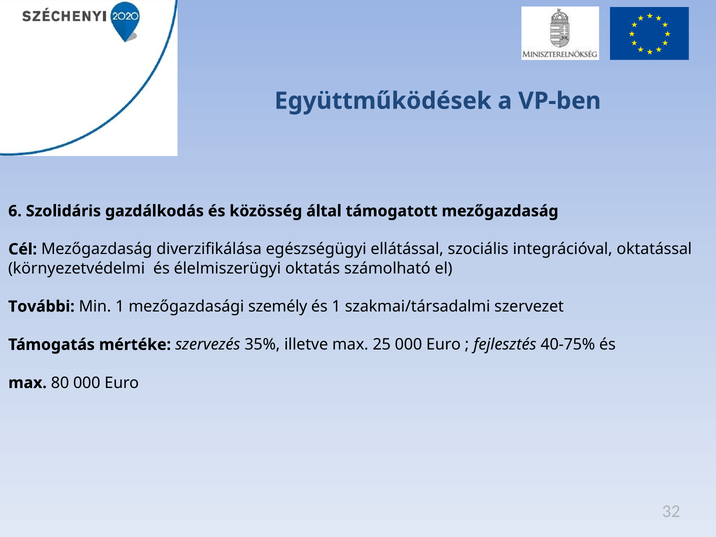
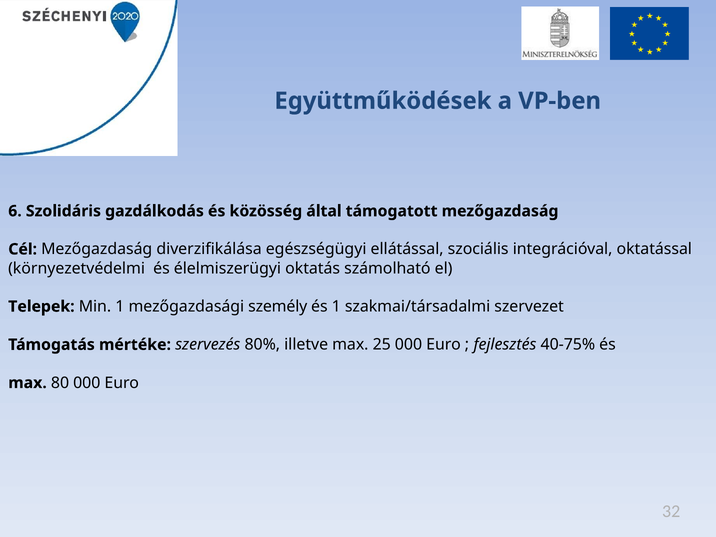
További: További -> Telepek
35%: 35% -> 80%
